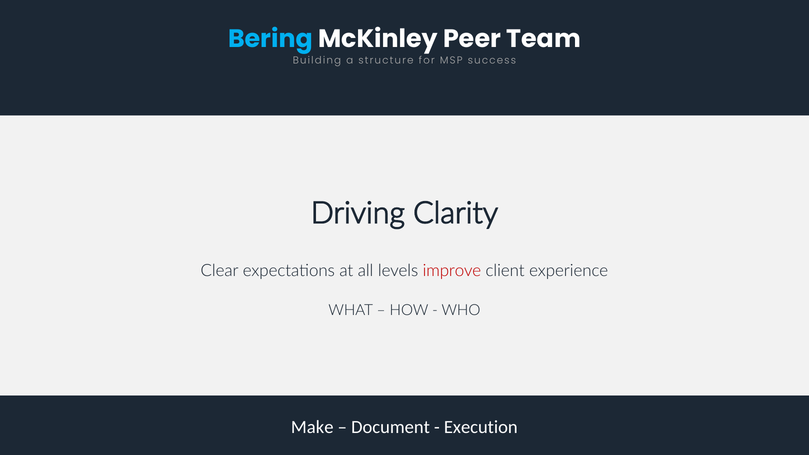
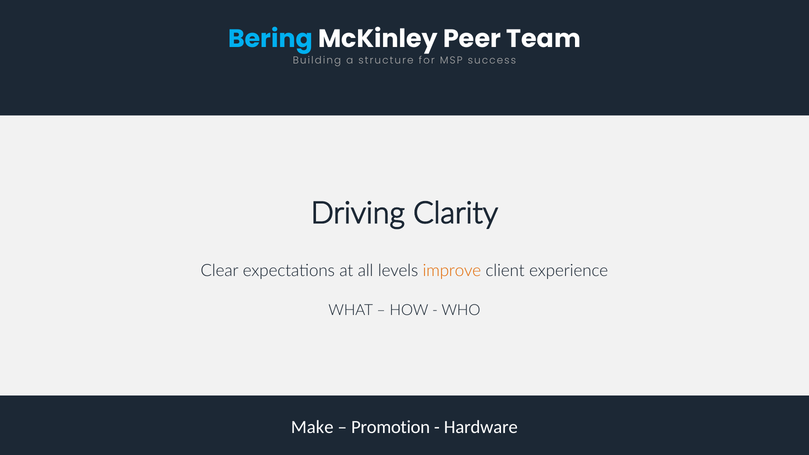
improve colour: red -> orange
Document: Document -> Promotion
Execution: Execution -> Hardware
